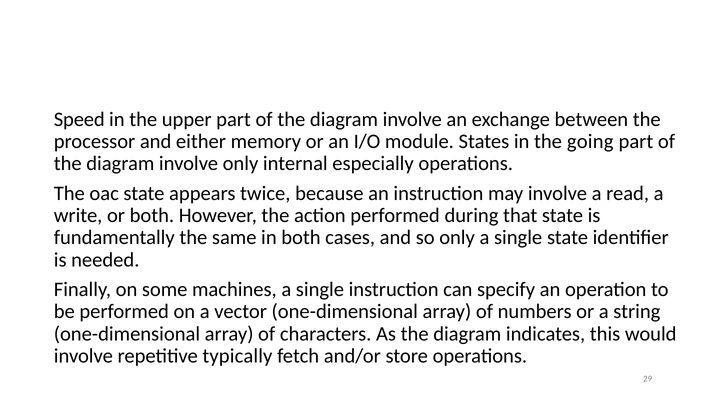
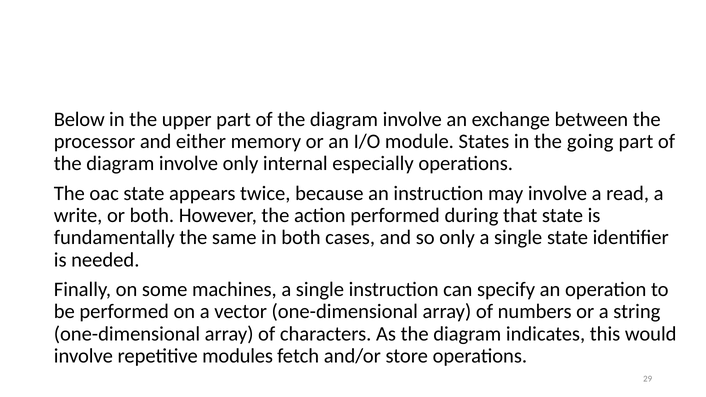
Speed: Speed -> Below
typically: typically -> modules
